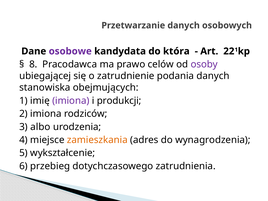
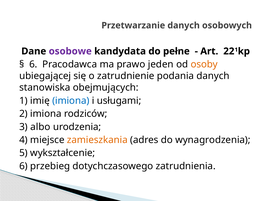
która: która -> pełne
8 at (33, 64): 8 -> 6
celów: celów -> jeden
osoby colour: purple -> orange
imiona at (71, 101) colour: purple -> blue
produkcji: produkcji -> usługami
